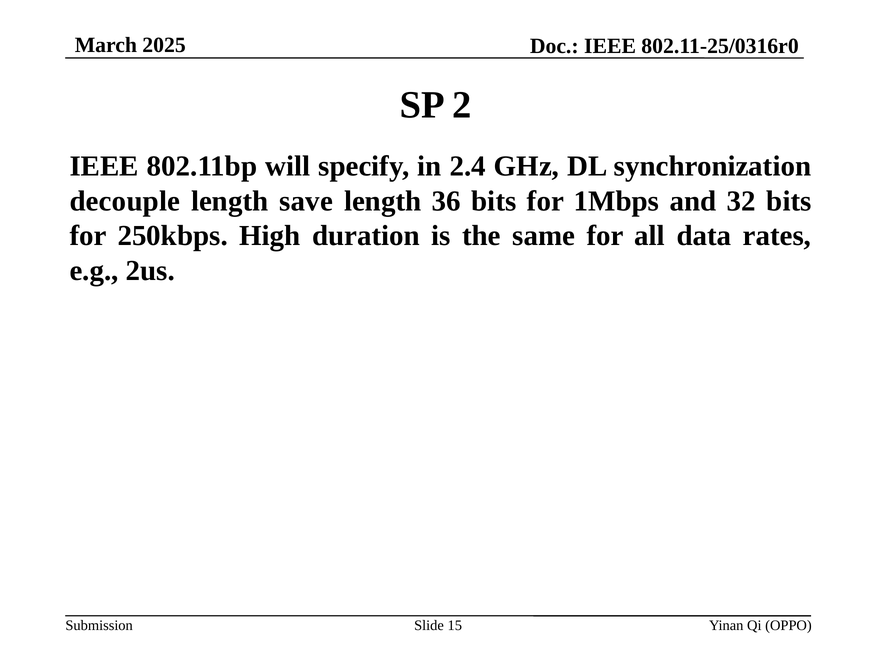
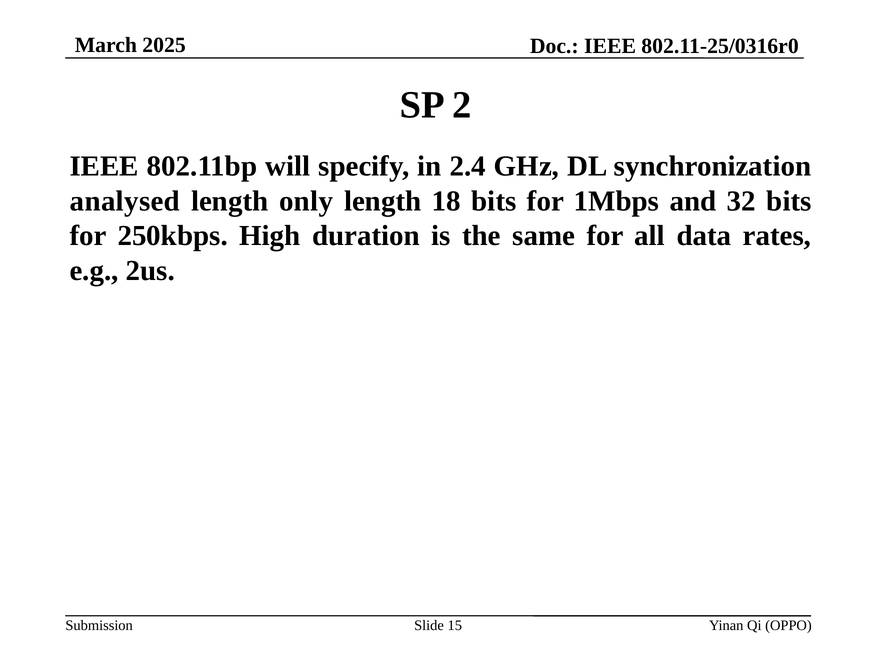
decouple: decouple -> analysed
save: save -> only
36: 36 -> 18
